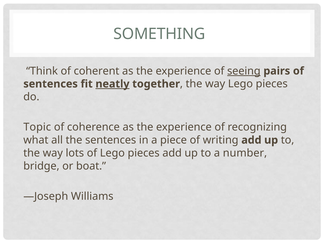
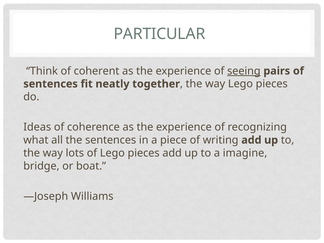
SOMETHING: SOMETHING -> PARTICULAR
neatly underline: present -> none
Topic: Topic -> Ideas
number: number -> imagine
